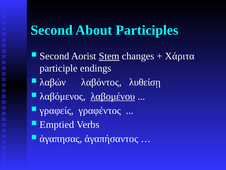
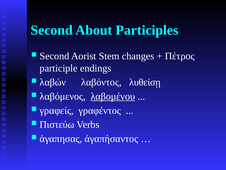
Stem underline: present -> none
Χάριτα: Χάριτα -> Πέτρος
Emptied: Emptied -> Πιστεύω
